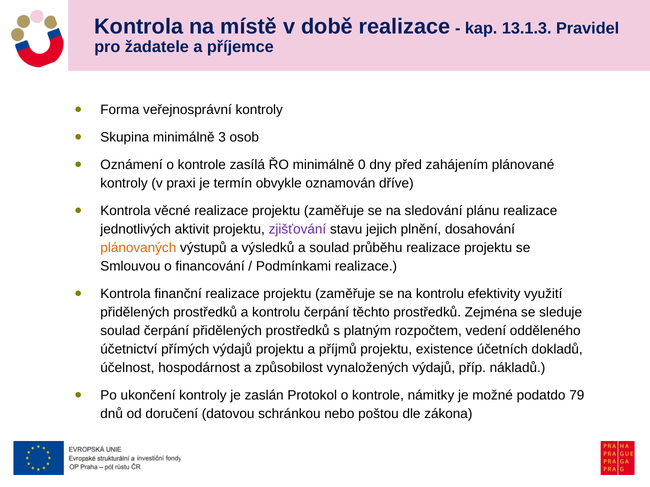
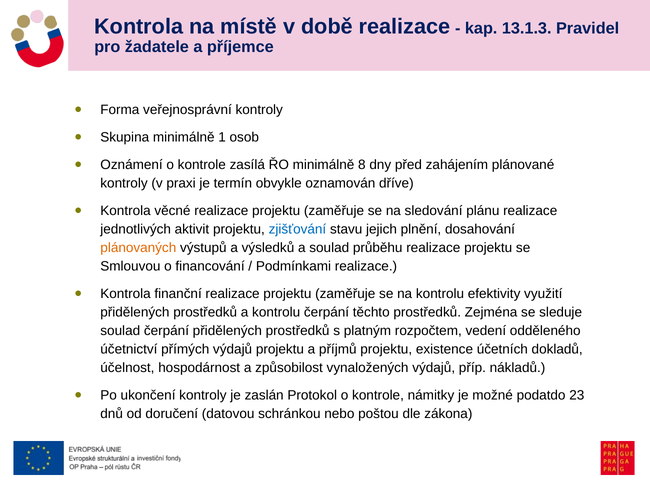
3: 3 -> 1
0: 0 -> 8
zjišťování colour: purple -> blue
79: 79 -> 23
